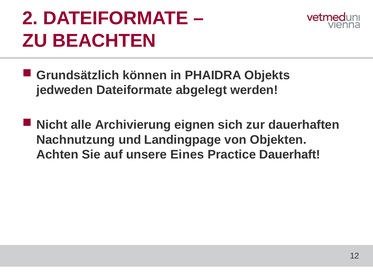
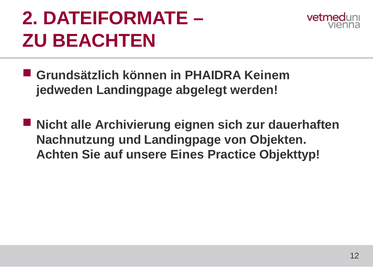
Objekts: Objekts -> Keinem
jedweden Dateiformate: Dateiformate -> Landingpage
Dauerhaft: Dauerhaft -> Objekttyp
